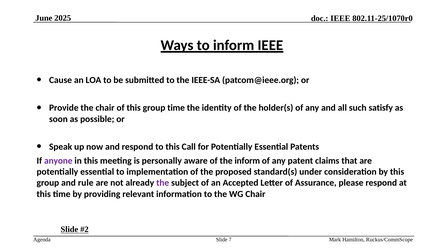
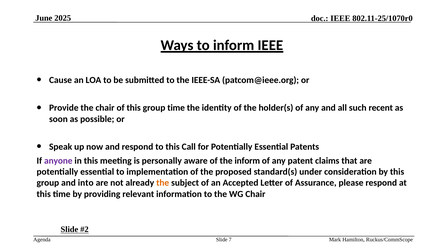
satisfy: satisfy -> recent
rule: rule -> into
the at (163, 183) colour: purple -> orange
